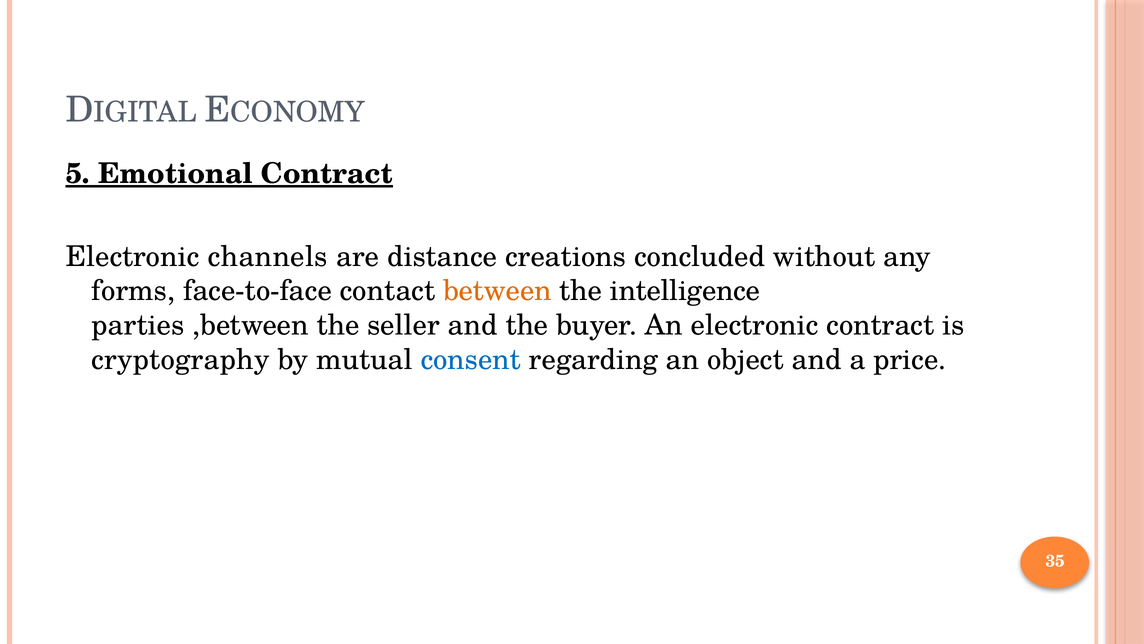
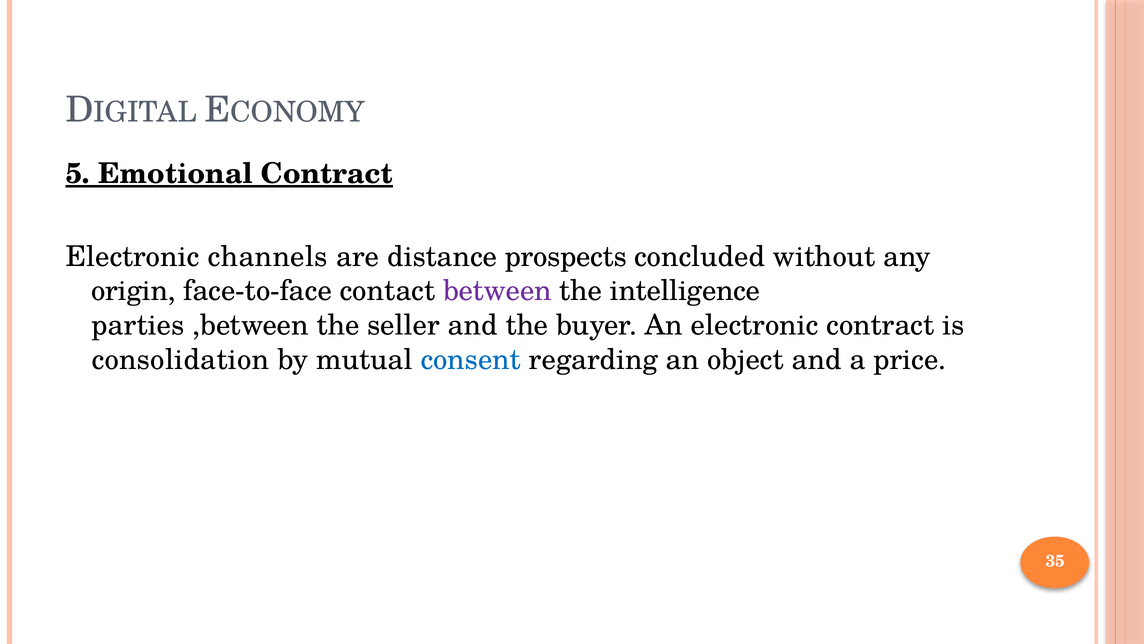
creations: creations -> prospects
forms: forms -> origin
between colour: orange -> purple
cryptography: cryptography -> consolidation
